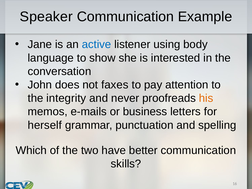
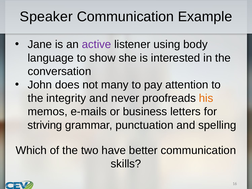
active colour: blue -> purple
faxes: faxes -> many
herself: herself -> striving
